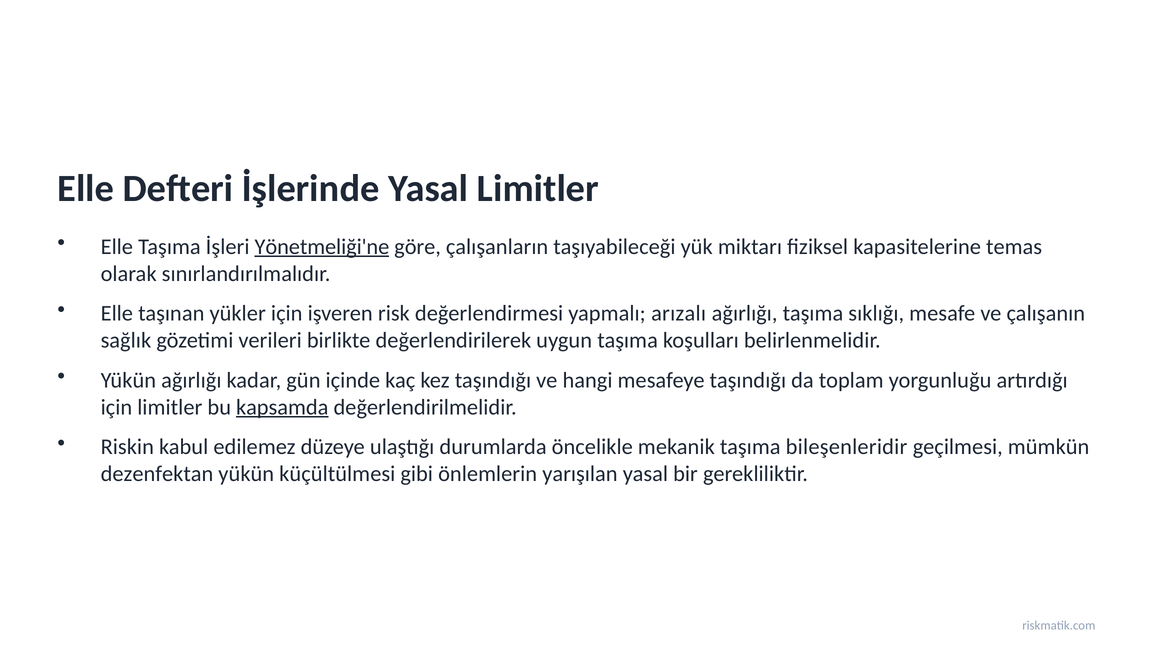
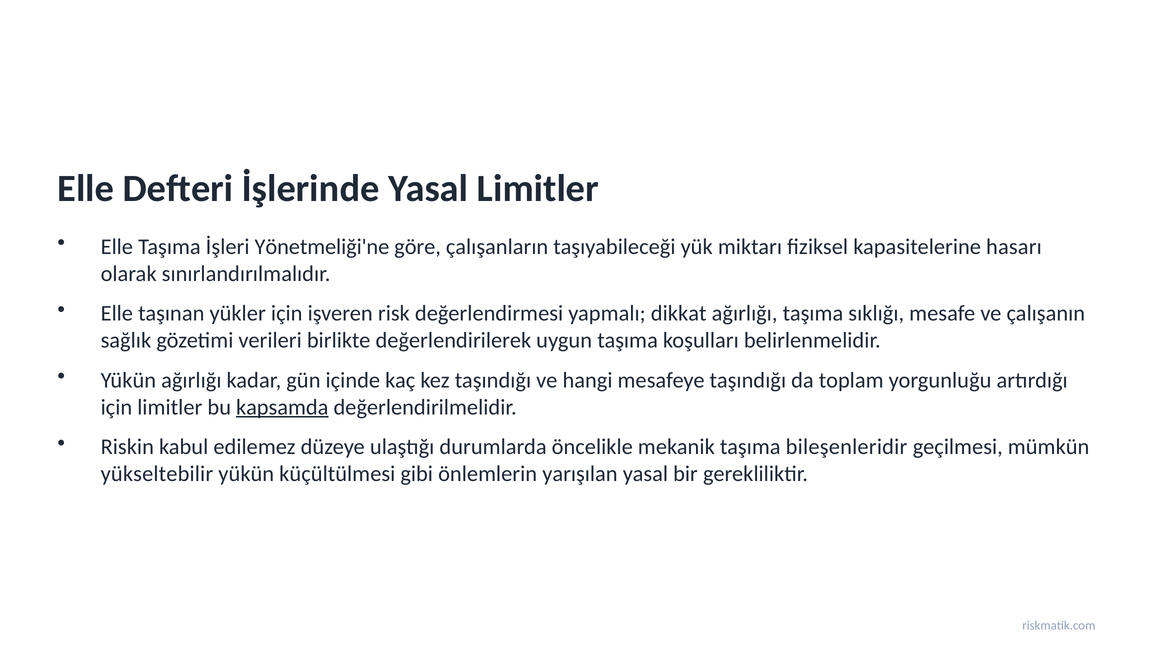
Yönetmeliği'ne underline: present -> none
temas: temas -> hasarı
arızalı: arızalı -> dikkat
dezenfektan: dezenfektan -> yükseltebilir
